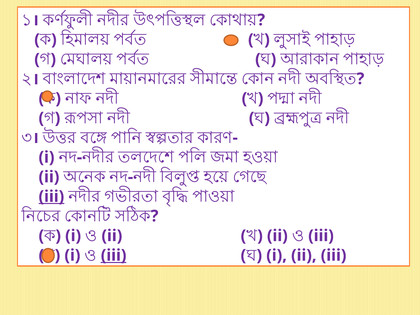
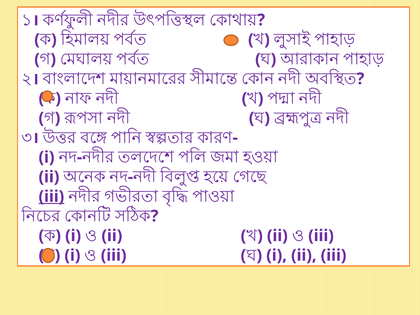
iii at (114, 255) underline: present -> none
